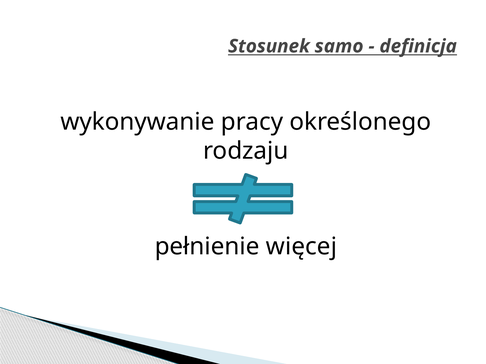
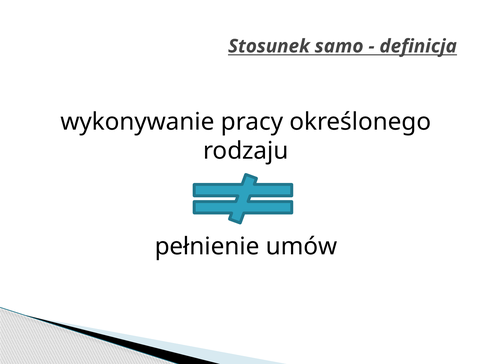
więcej: więcej -> umów
